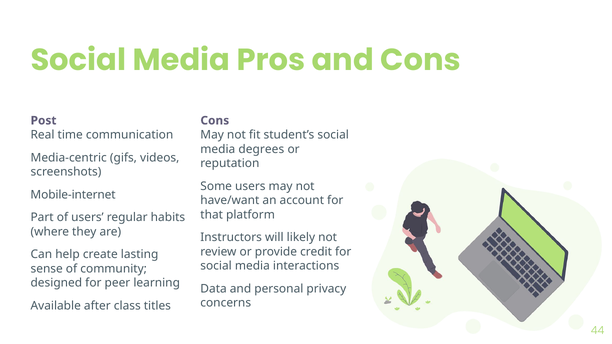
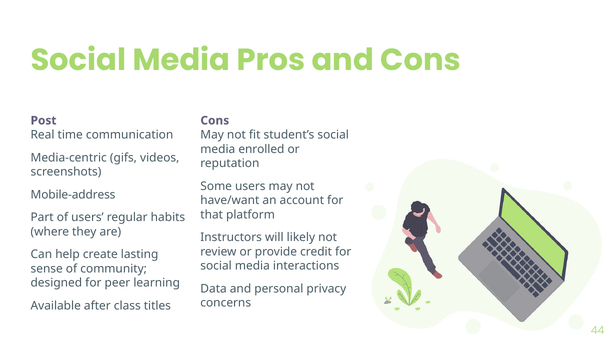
degrees: degrees -> enrolled
Mobile-internet: Mobile-internet -> Mobile-address
